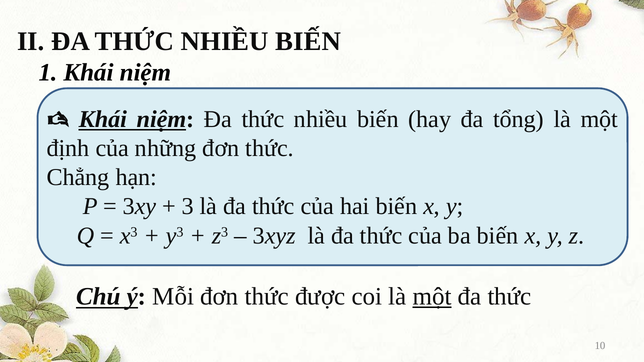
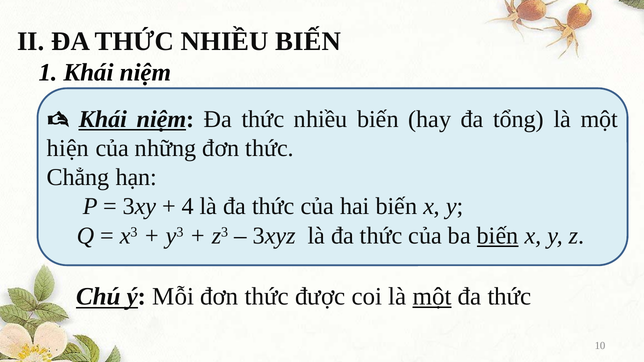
định: định -> hiện
3: 3 -> 4
biến at (498, 236) underline: none -> present
